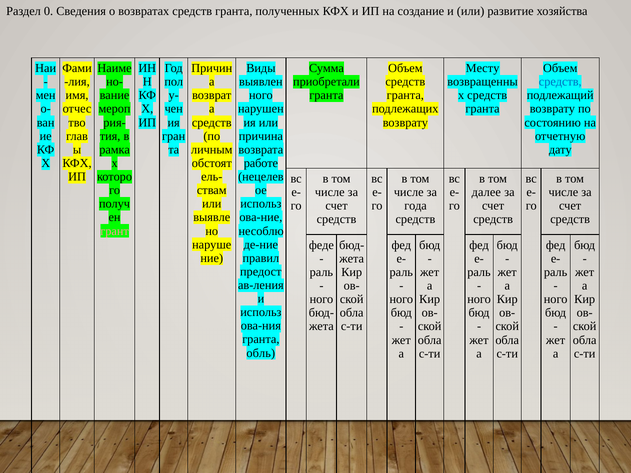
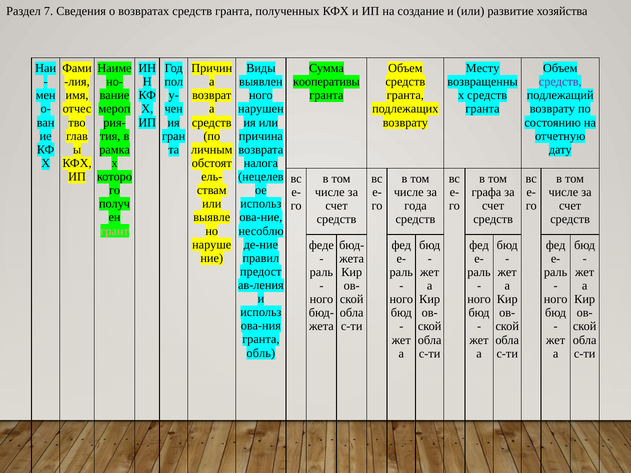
Раздел 0: 0 -> 7
приобретали: приобретали -> кооперативы
средств at (560, 82) colour: blue -> purple
работе: работе -> налога
далее: далее -> графа
